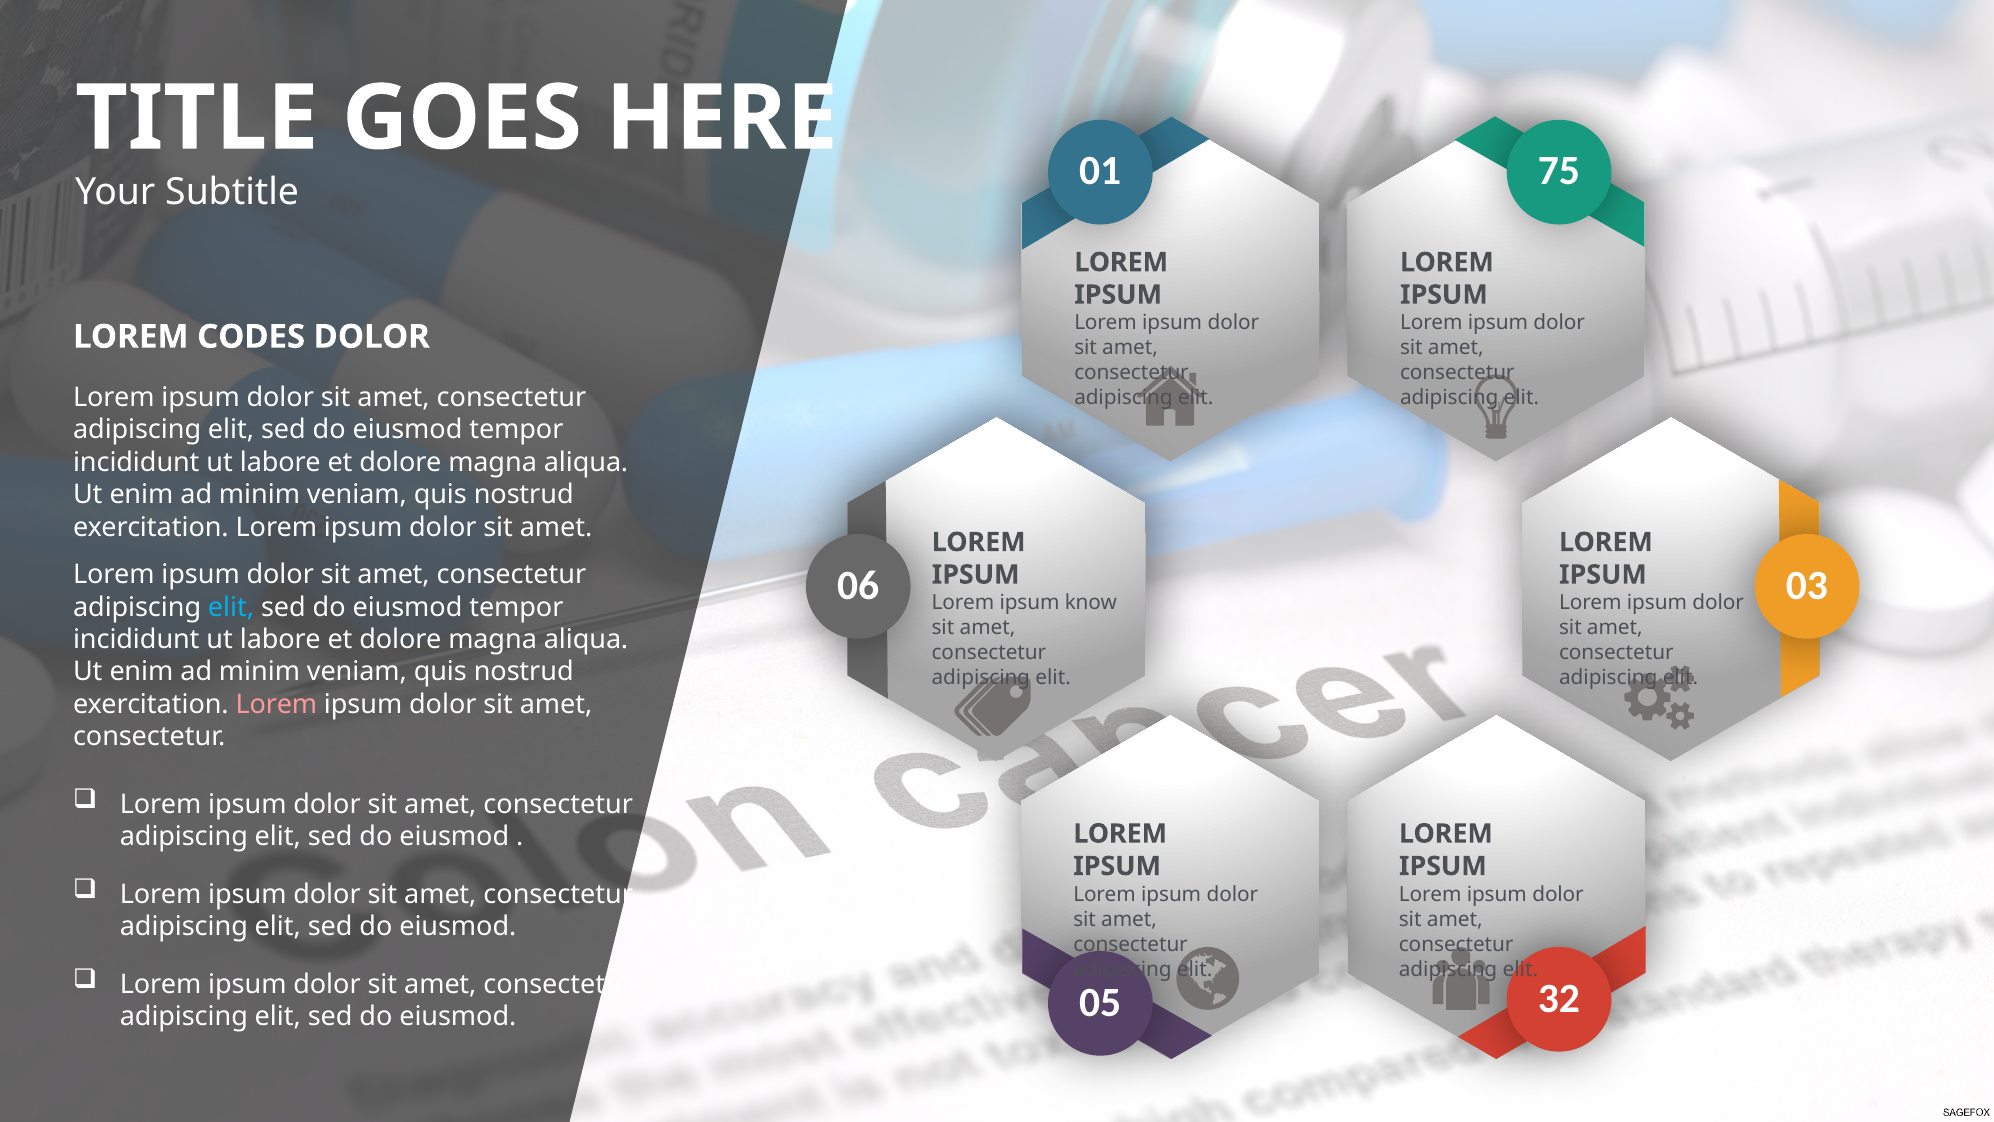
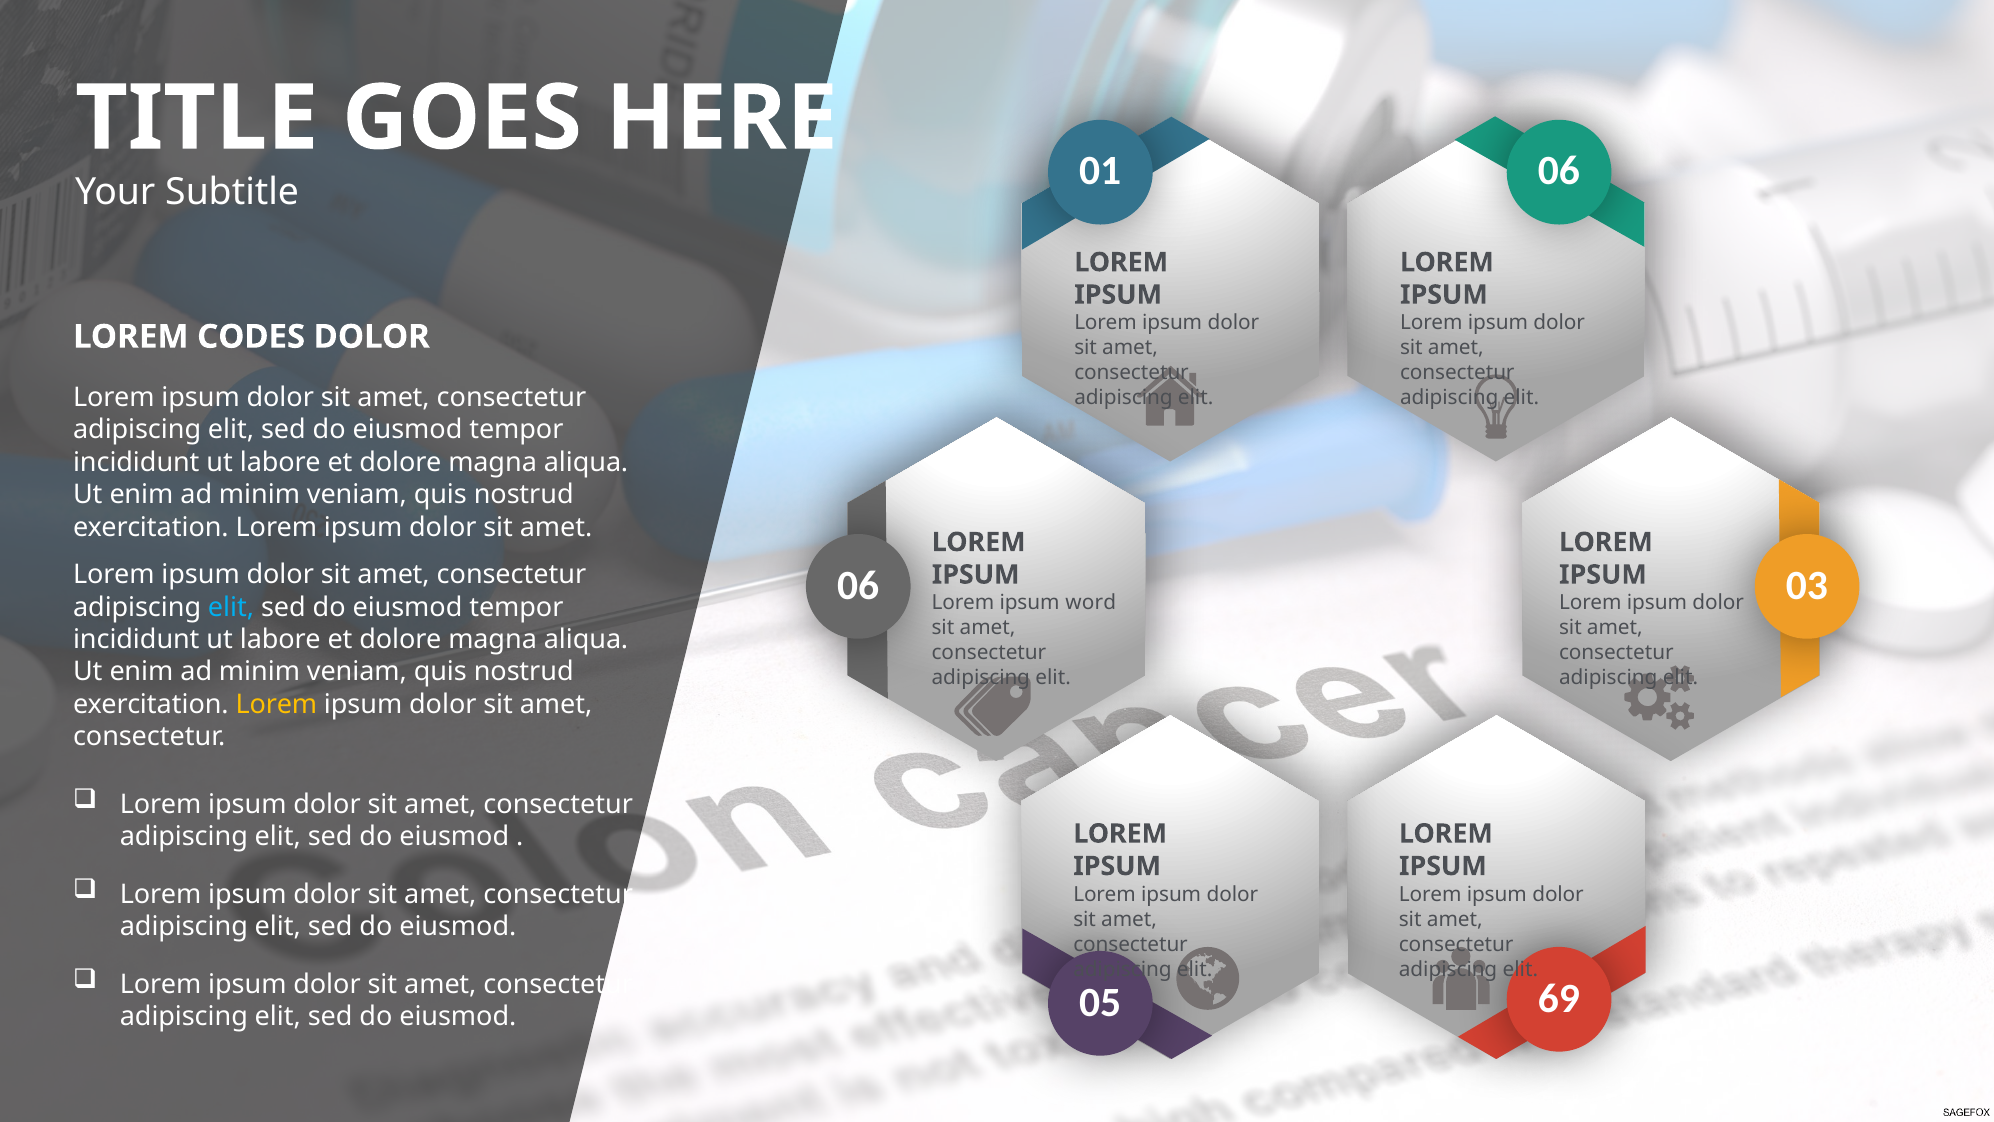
01 75: 75 -> 06
know: know -> word
Lorem at (276, 704) colour: pink -> yellow
32: 32 -> 69
